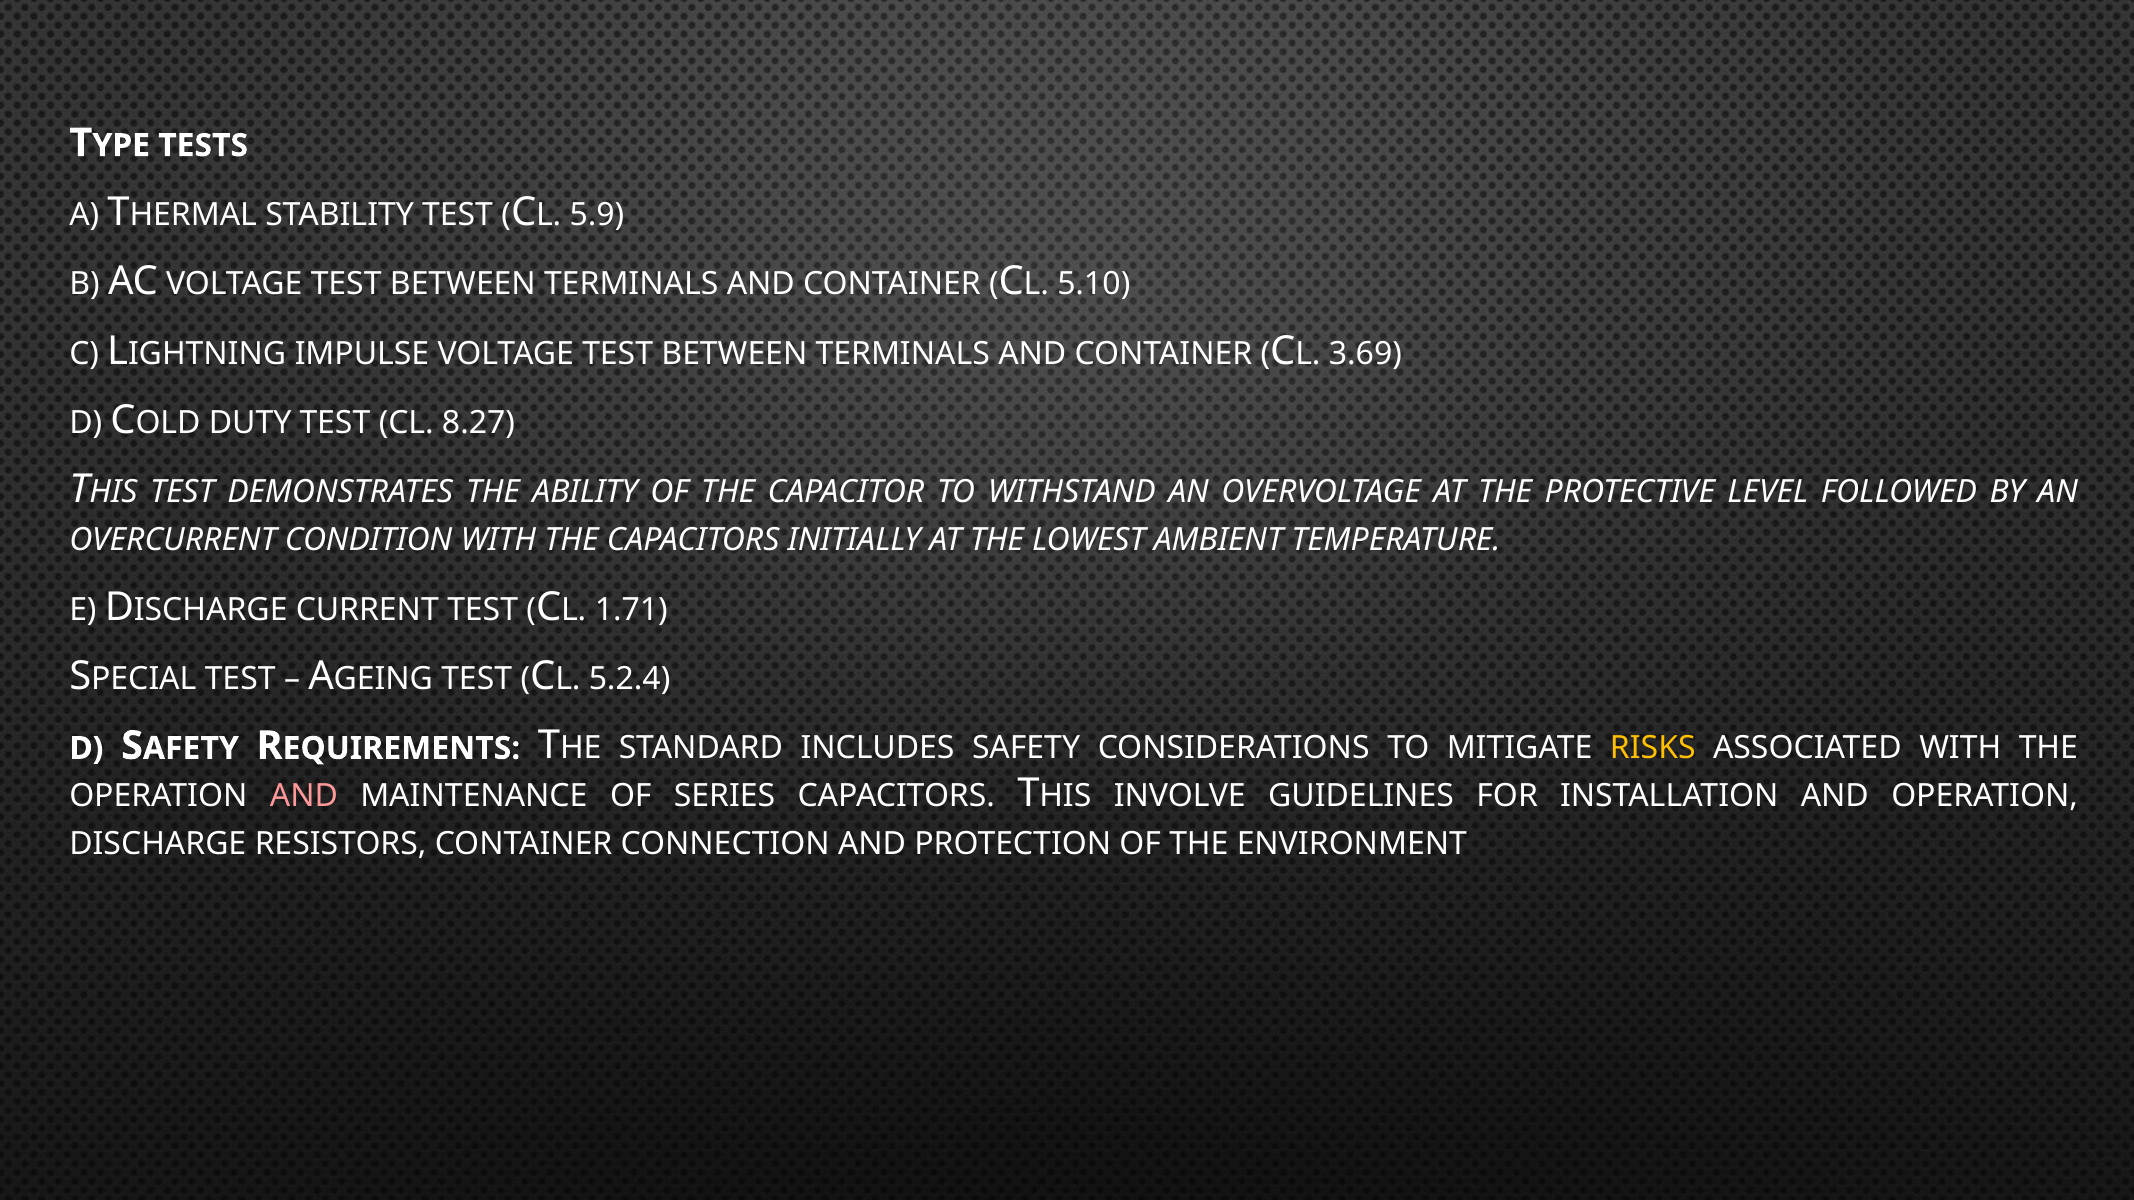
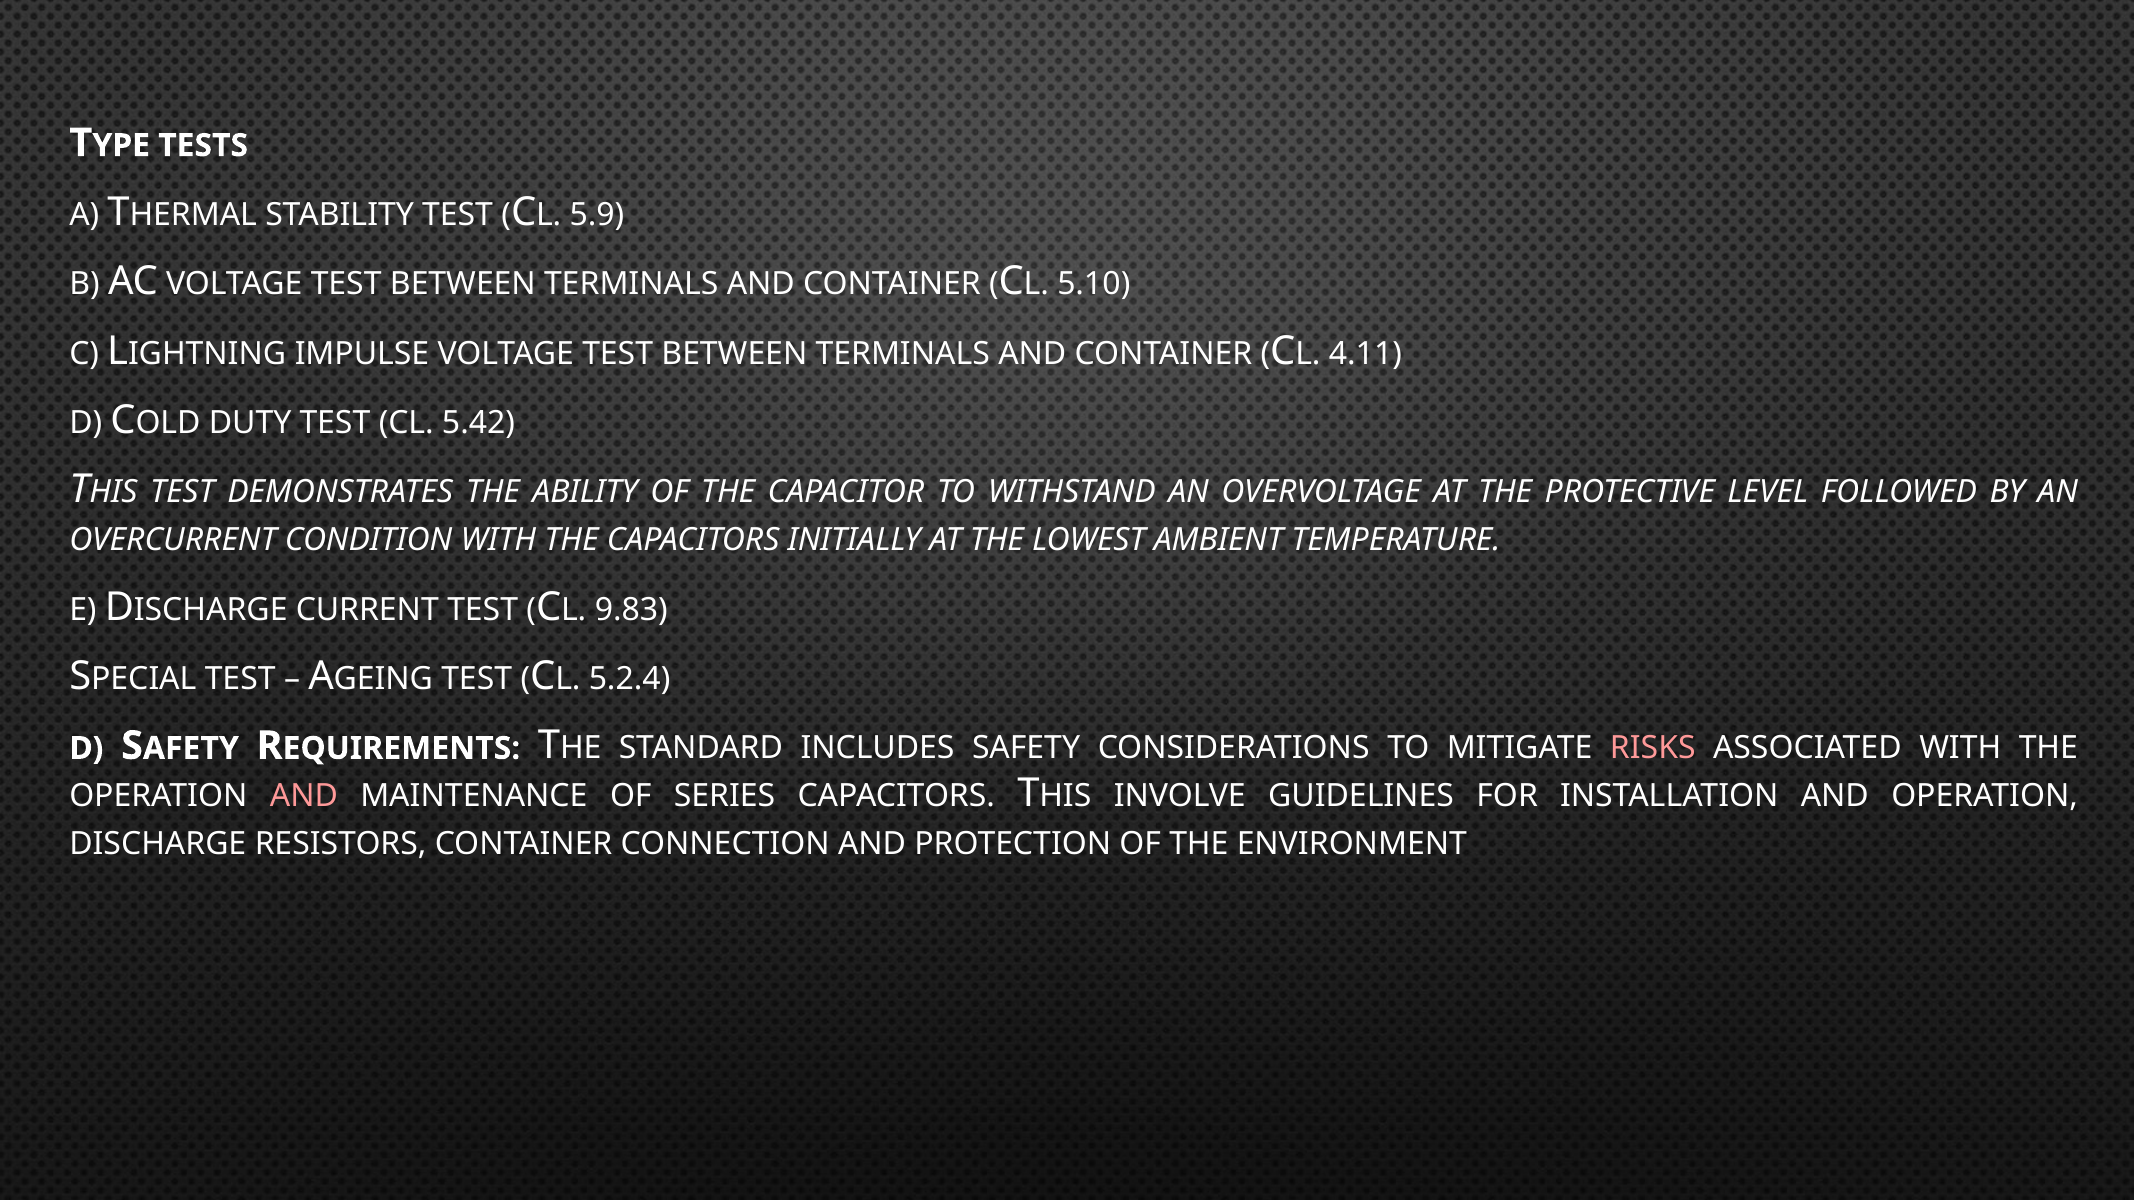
3.69: 3.69 -> 4.11
8.27: 8.27 -> 5.42
1.71: 1.71 -> 9.83
RISKS colour: yellow -> pink
